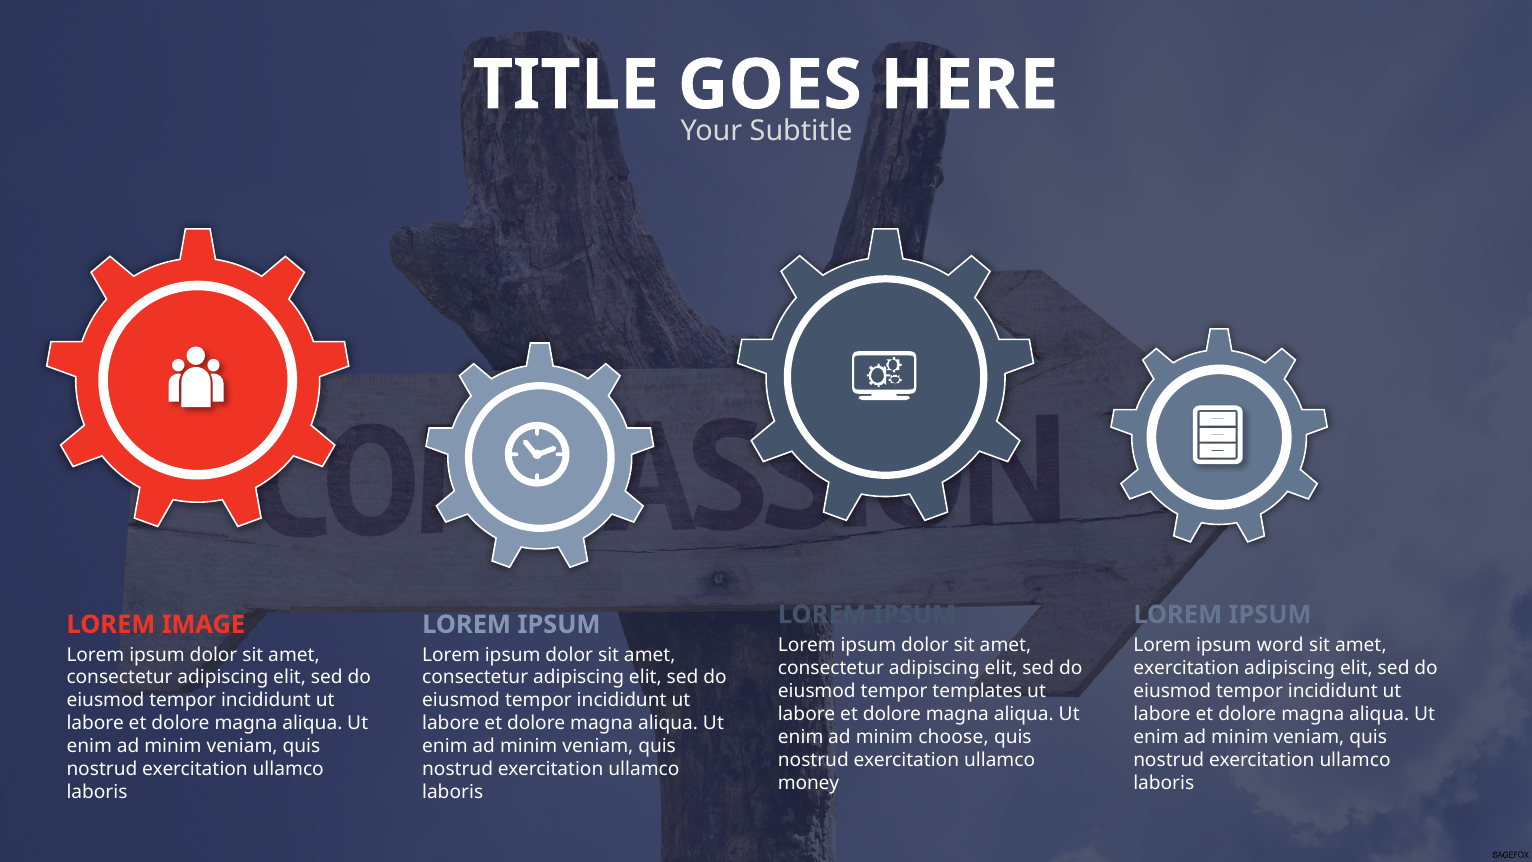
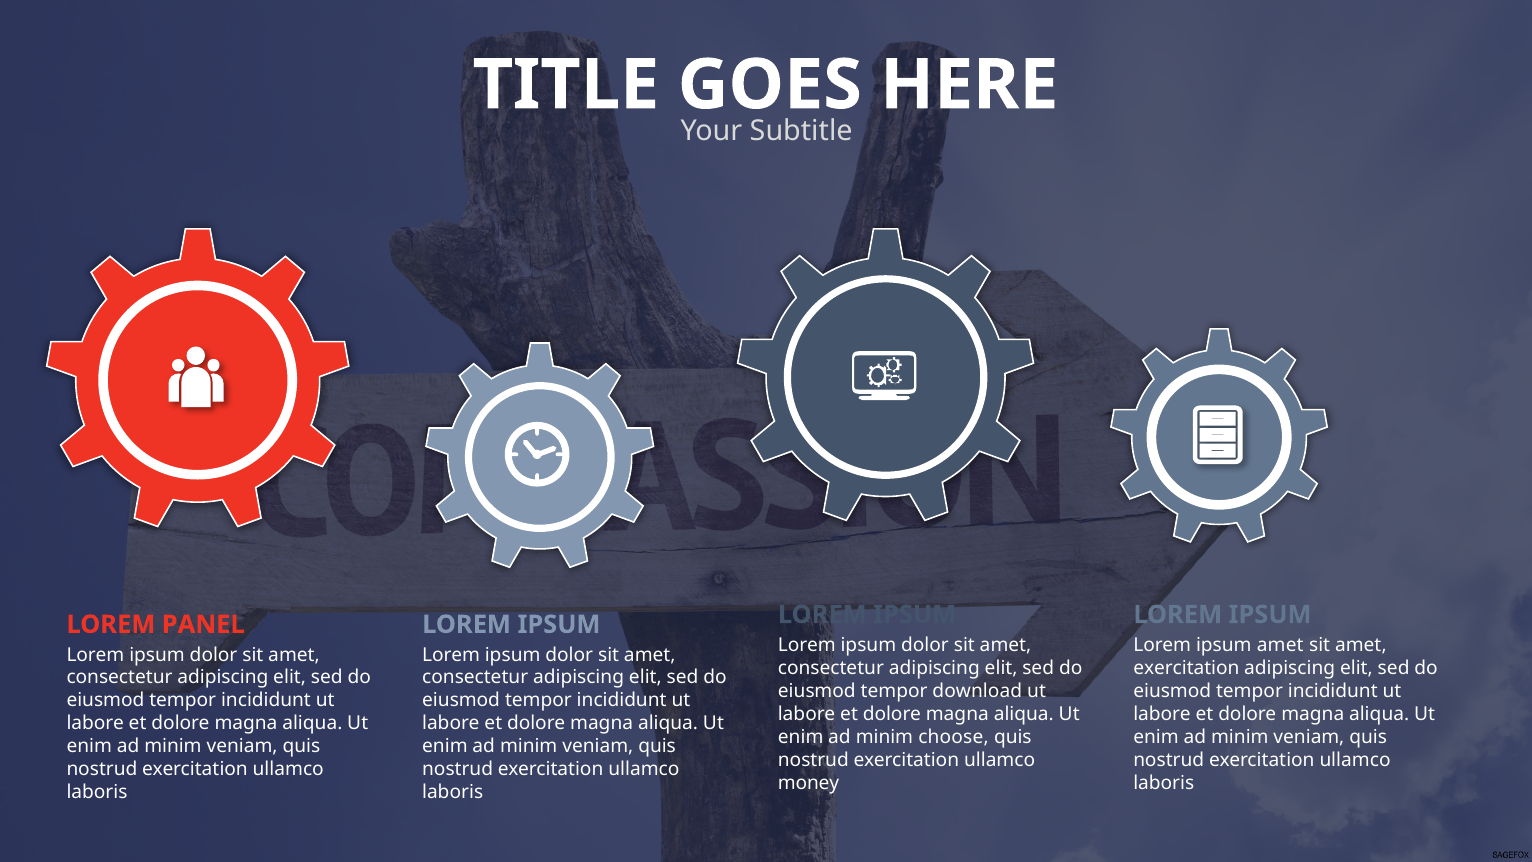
IMAGE: IMAGE -> PANEL
ipsum word: word -> amet
templates: templates -> download
